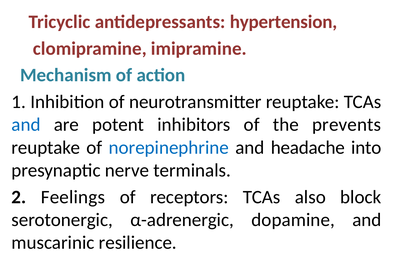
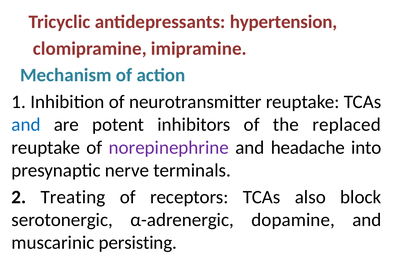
prevents: prevents -> replaced
norepinephrine colour: blue -> purple
Feelings: Feelings -> Treating
resilience: resilience -> persisting
